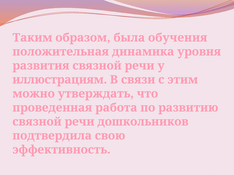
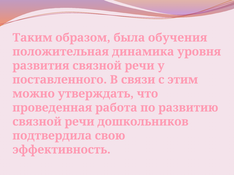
иллюстрациям: иллюстрациям -> поставленного
